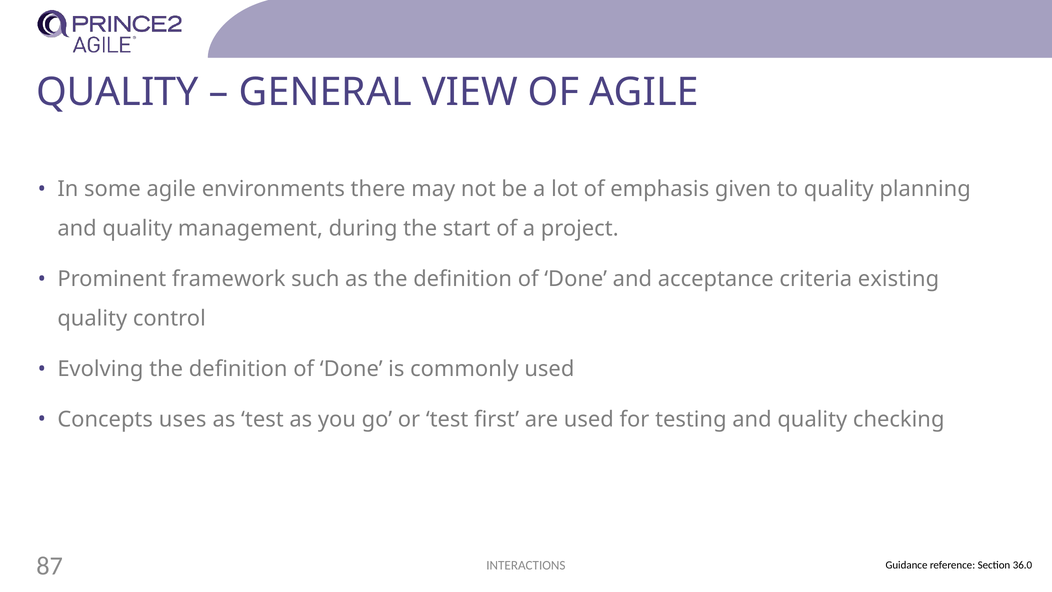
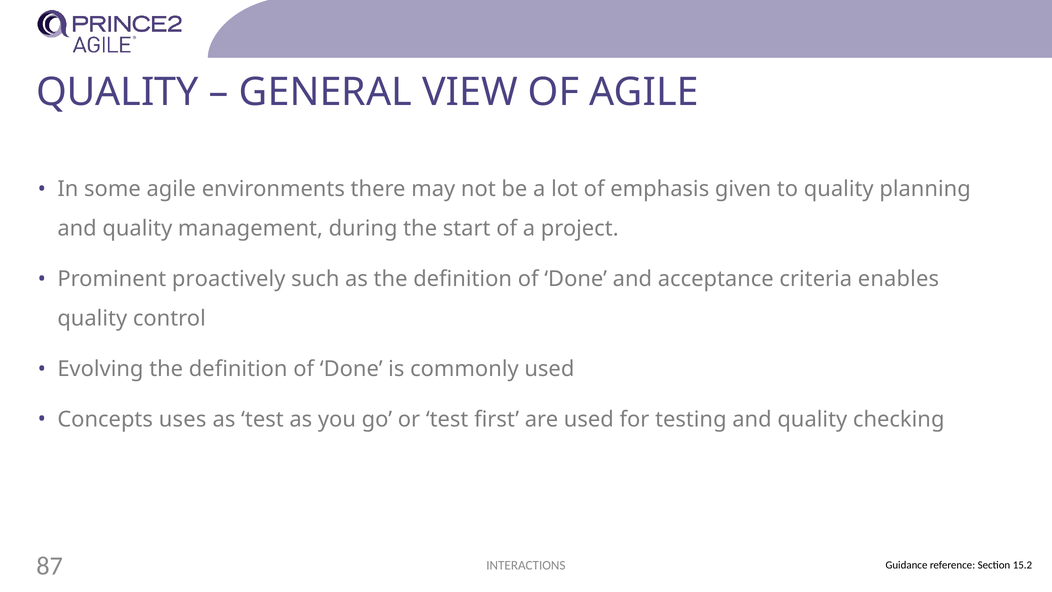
framework: framework -> proactively
existing: existing -> enables
36.0: 36.0 -> 15.2
